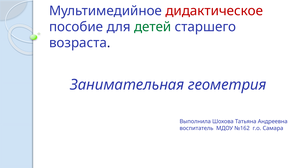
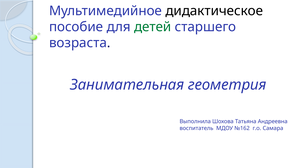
дидактическое colour: red -> black
